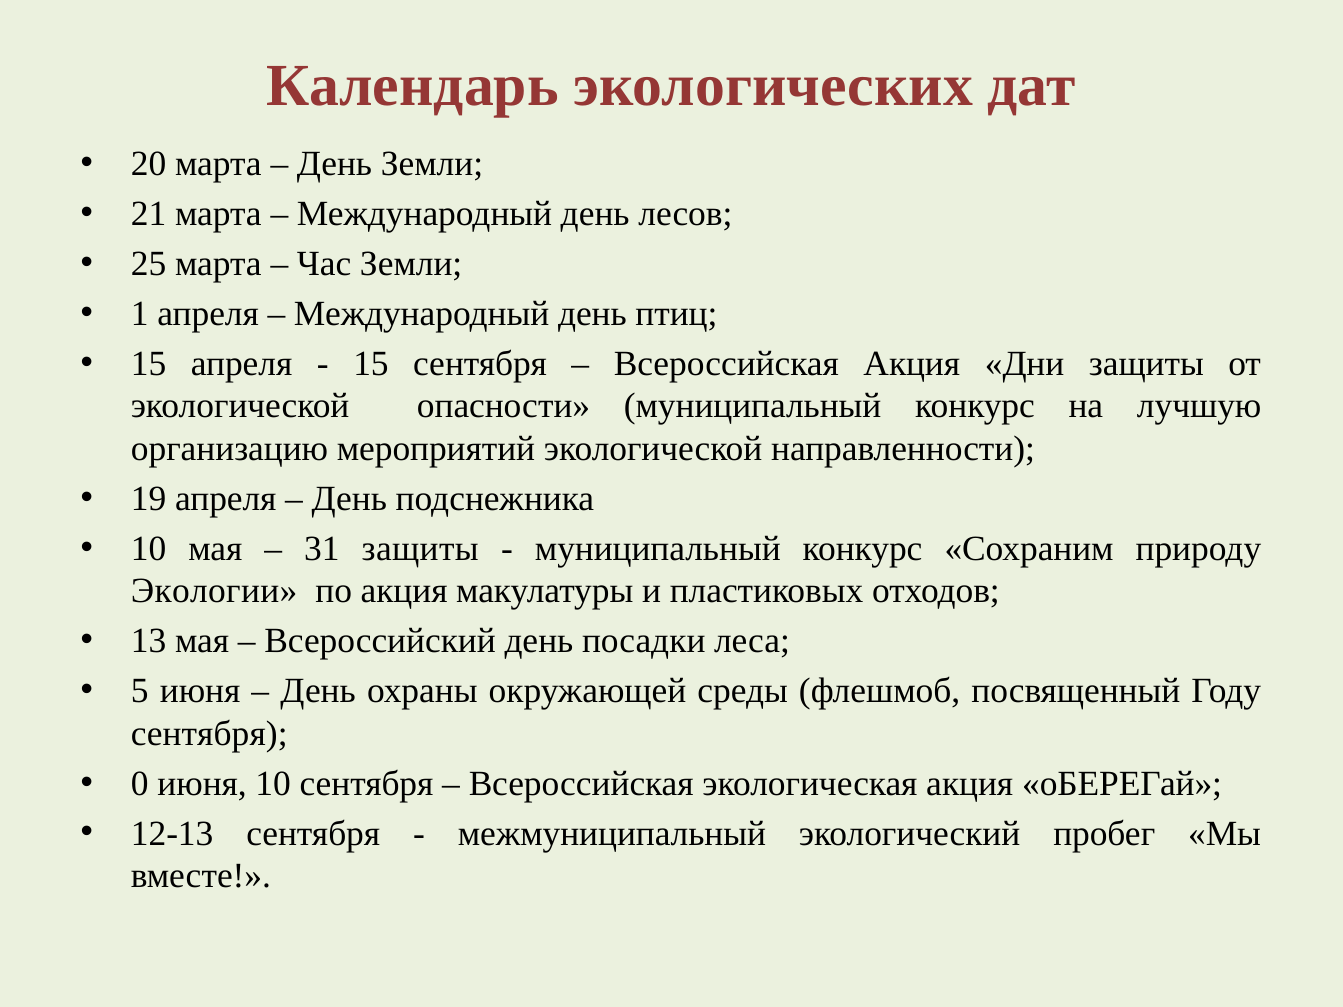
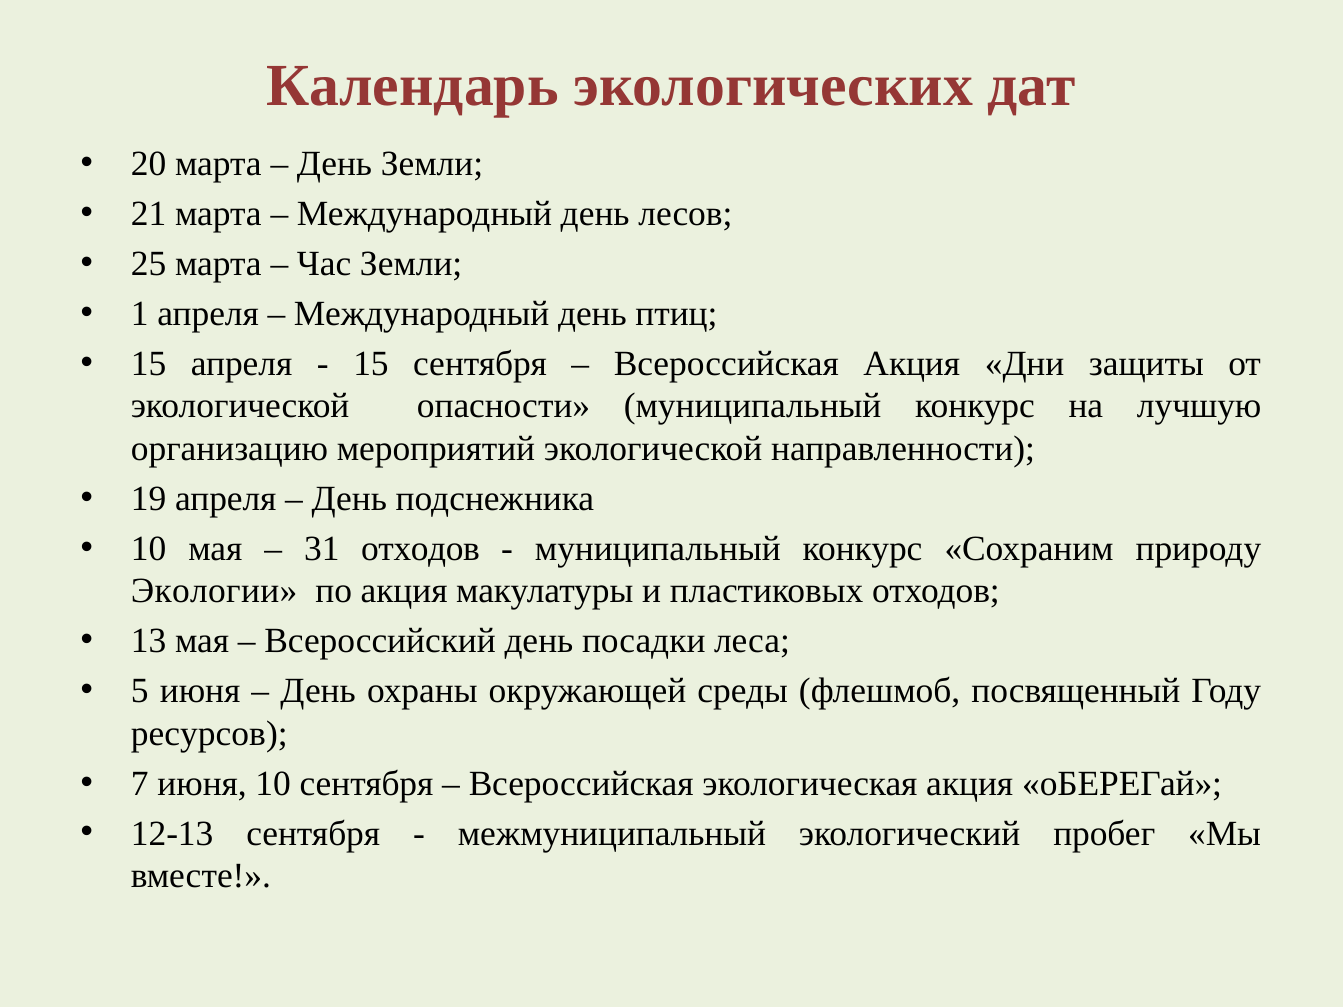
31 защиты: защиты -> отходов
сентября at (209, 734): сентября -> ресурсов
0: 0 -> 7
